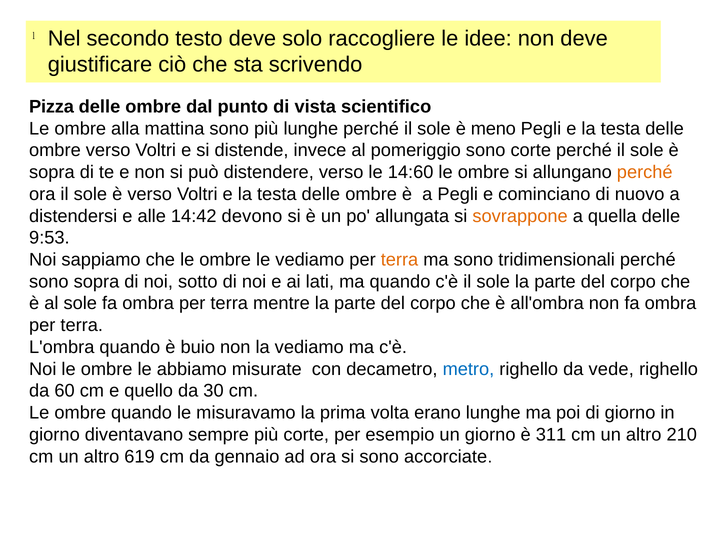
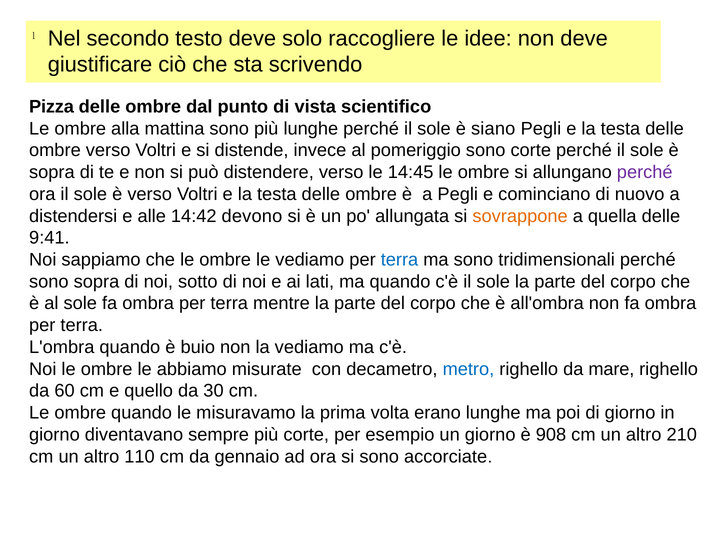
meno: meno -> siano
14:60: 14:60 -> 14:45
perché at (645, 172) colour: orange -> purple
9:53: 9:53 -> 9:41
terra at (400, 260) colour: orange -> blue
vede: vede -> mare
311: 311 -> 908
619: 619 -> 110
